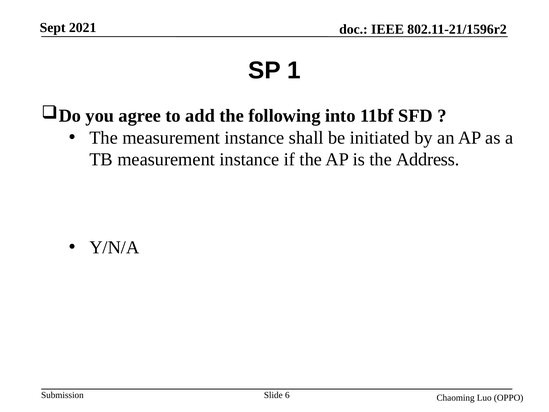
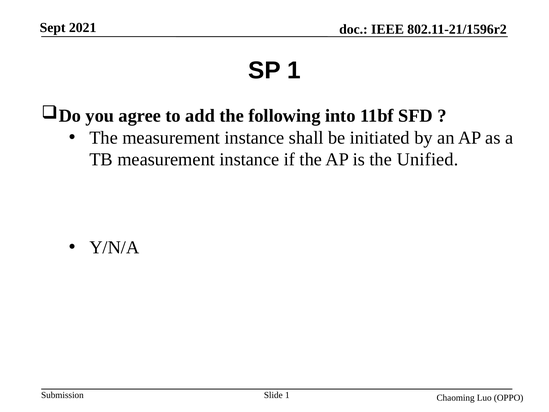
Address: Address -> Unified
Slide 6: 6 -> 1
